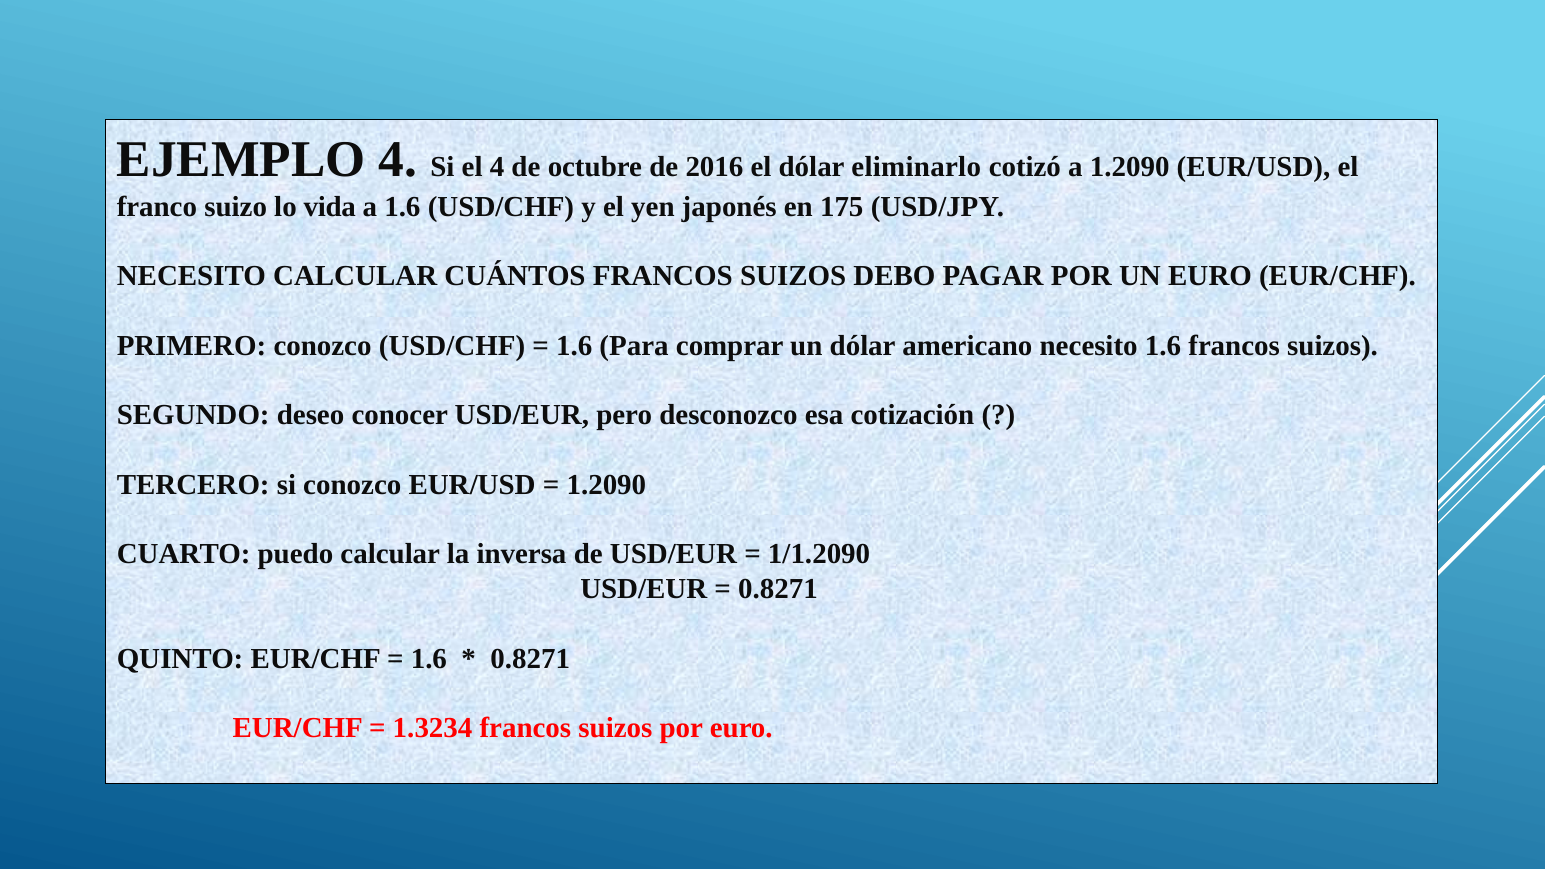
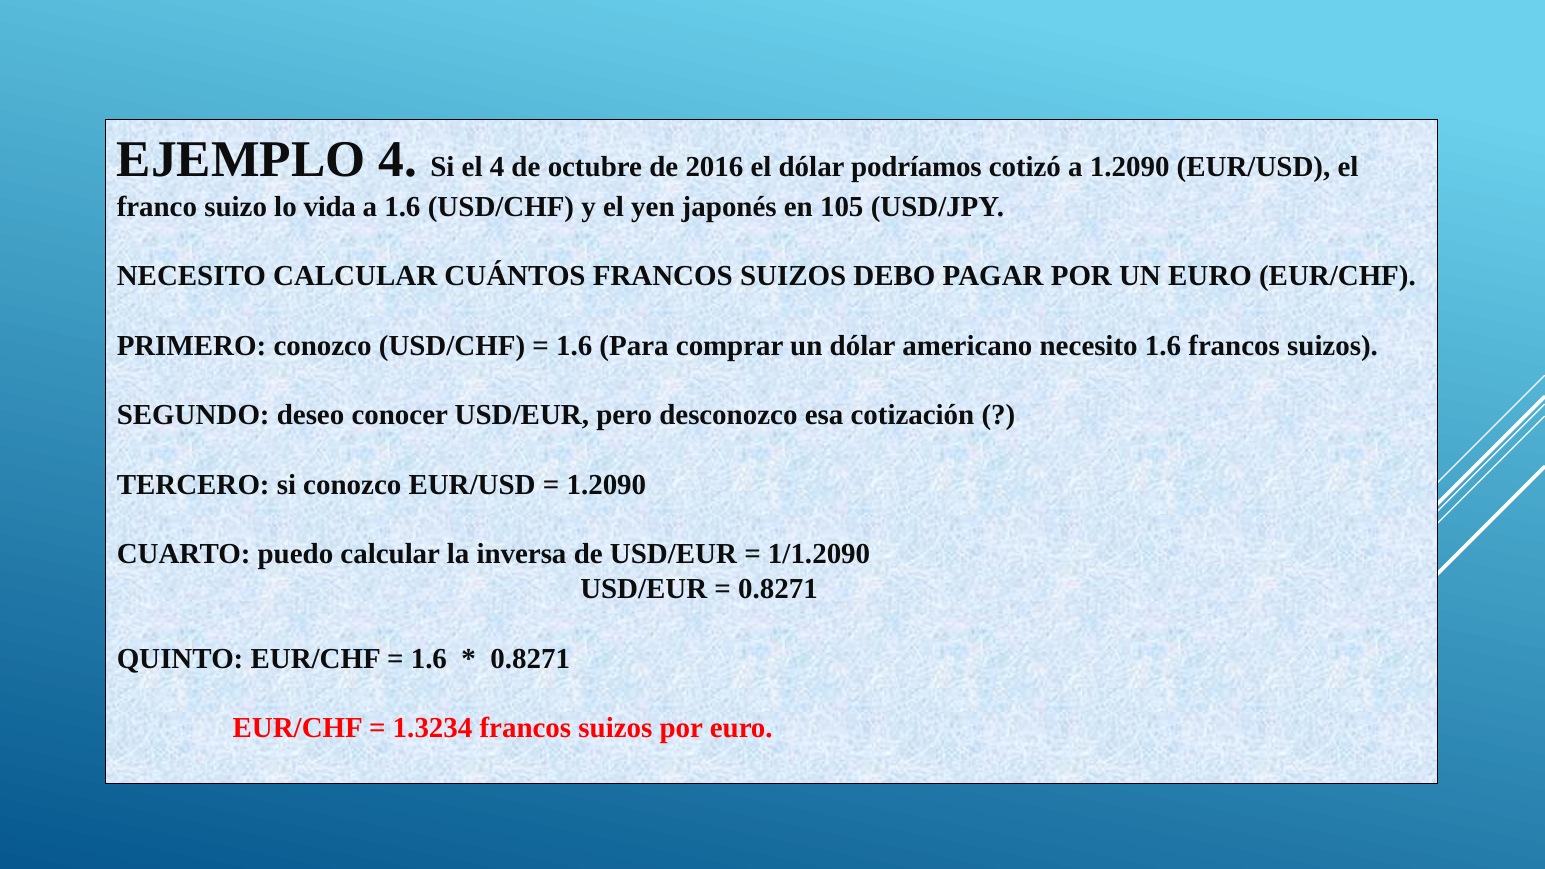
eliminarlo: eliminarlo -> podríamos
175: 175 -> 105
